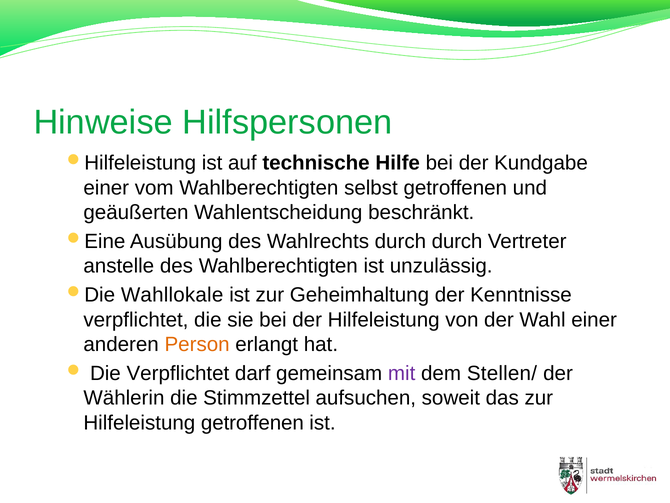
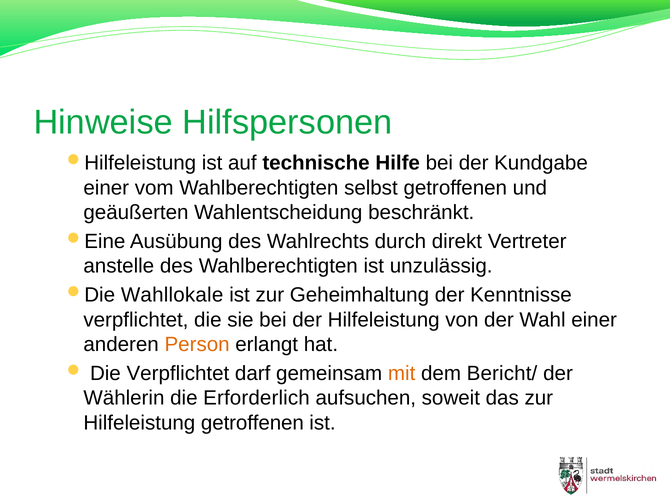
durch durch: durch -> direkt
mit colour: purple -> orange
Stellen/: Stellen/ -> Bericht/
Stimmzettel: Stimmzettel -> Erforderlich
